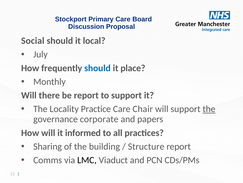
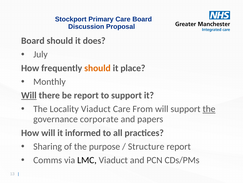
Social at (33, 41): Social -> Board
local: local -> does
should at (97, 68) colour: blue -> orange
Will at (29, 95) underline: none -> present
Locality Practice: Practice -> Viaduct
Chair: Chair -> From
building: building -> purpose
